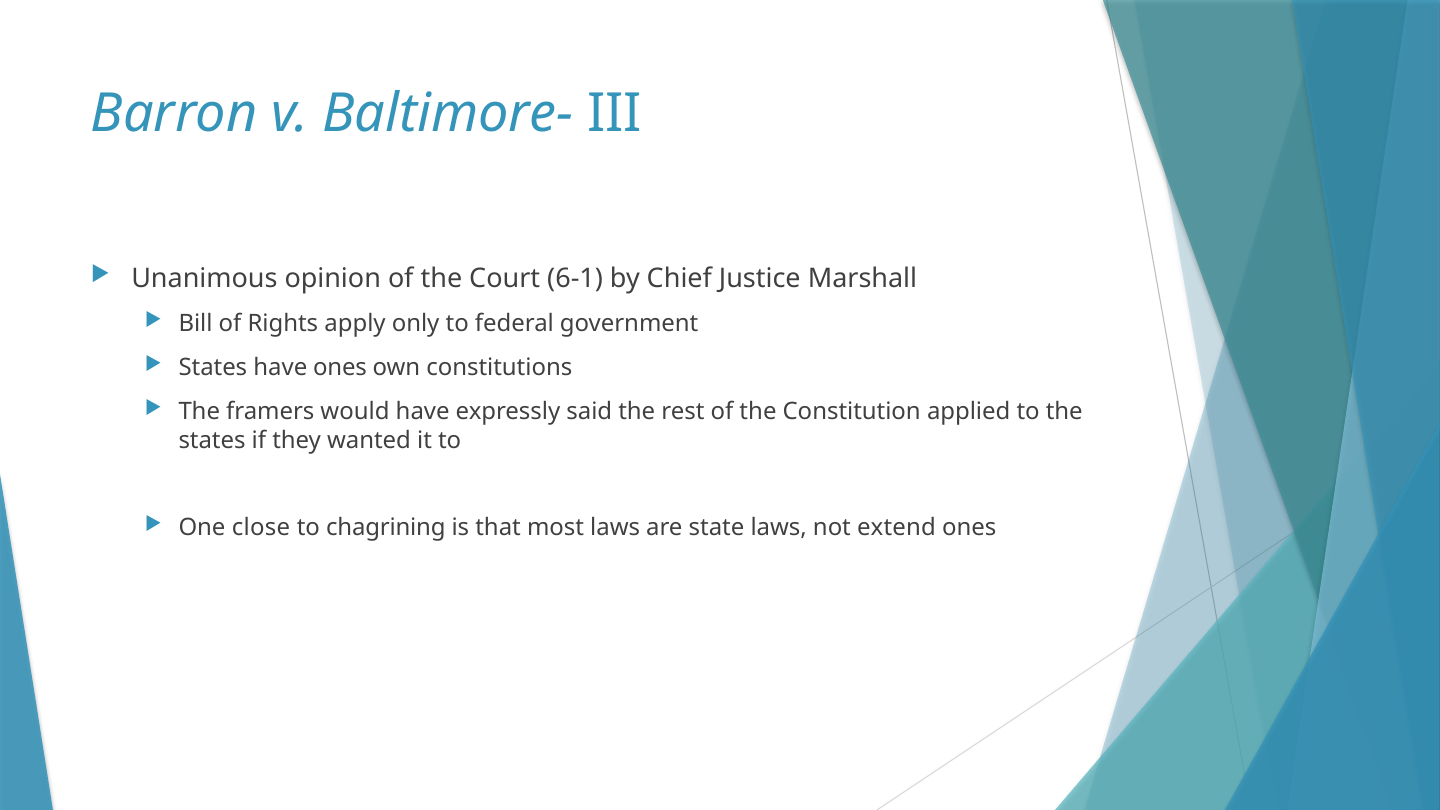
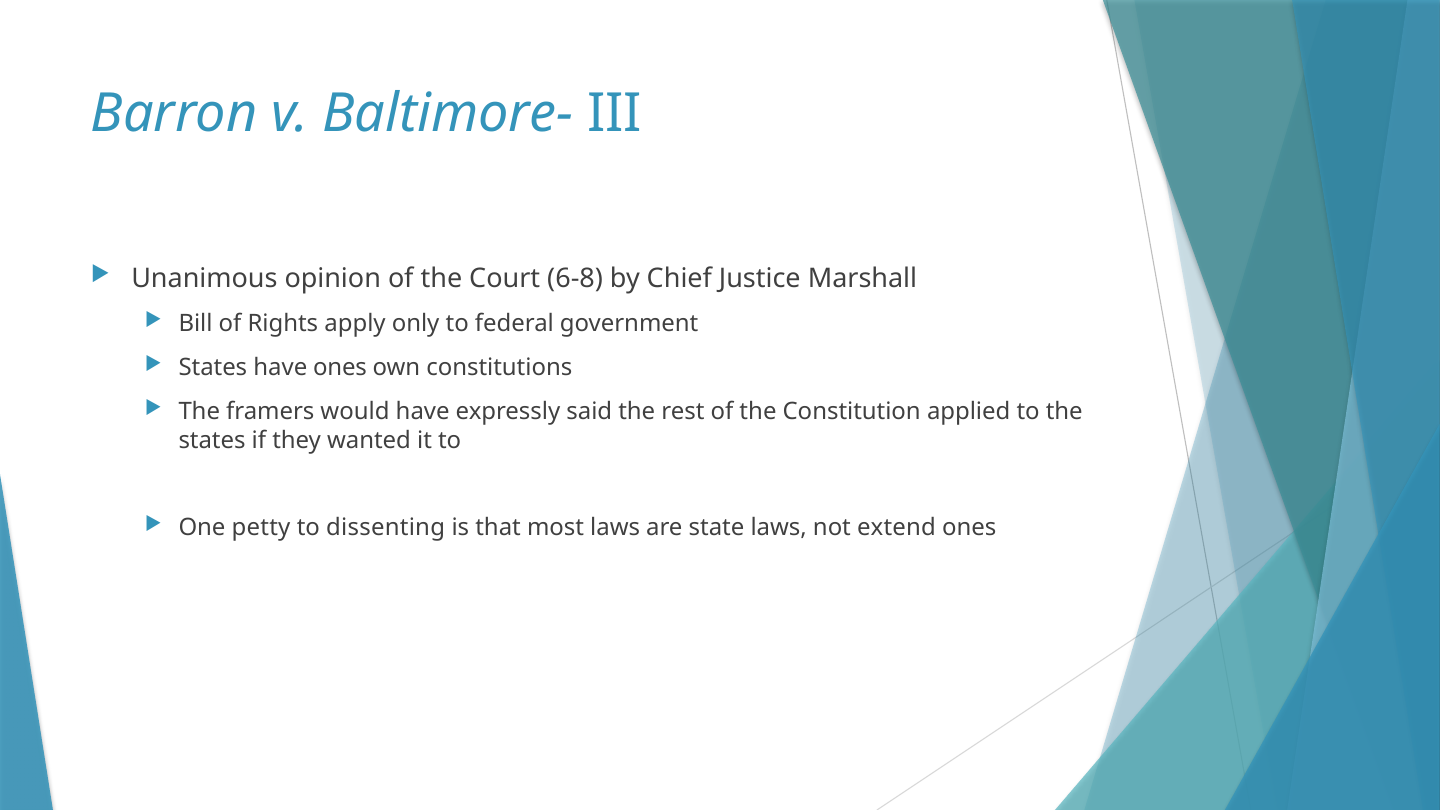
6-1: 6-1 -> 6-8
close: close -> petty
chagrining: chagrining -> dissenting
